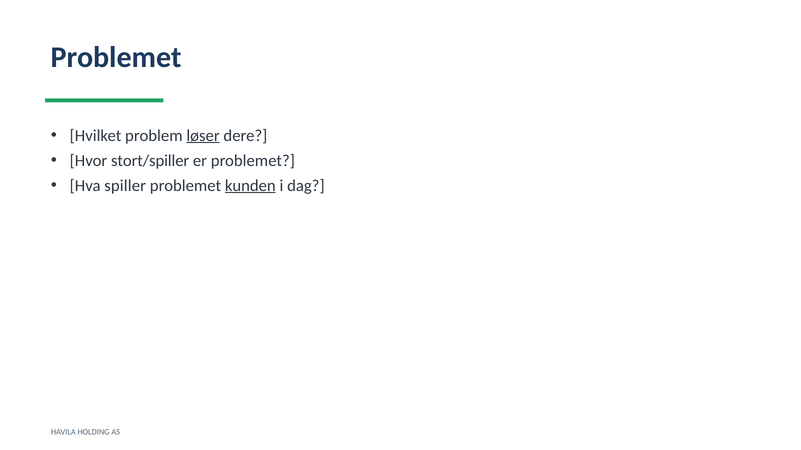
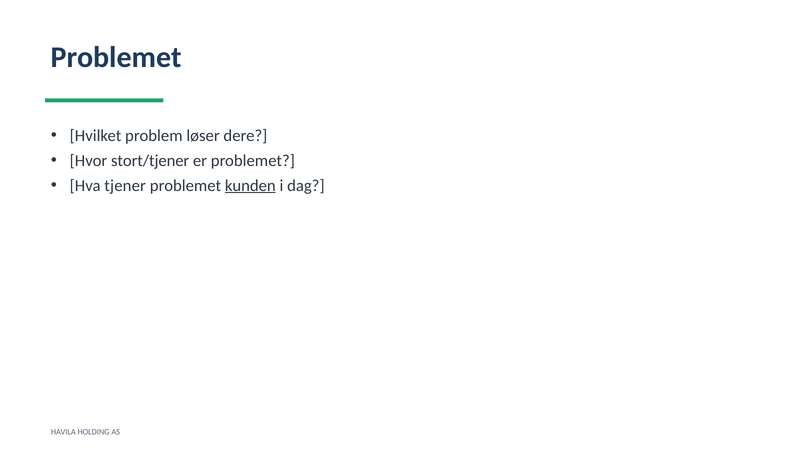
løser underline: present -> none
stort/spiller: stort/spiller -> stort/tjener
spiller: spiller -> tjener
